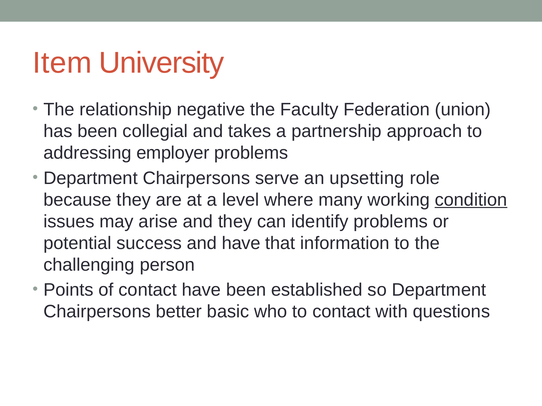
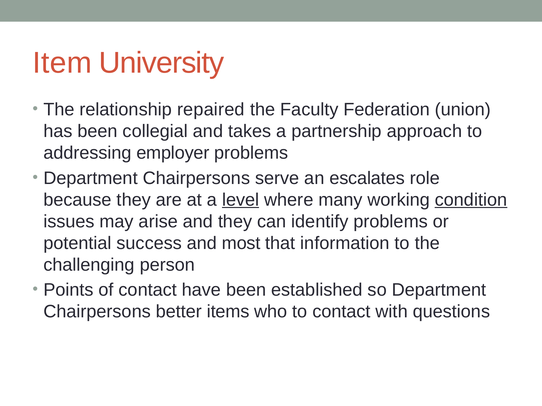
negative: negative -> repaired
upsetting: upsetting -> escalates
level underline: none -> present
and have: have -> most
basic: basic -> items
